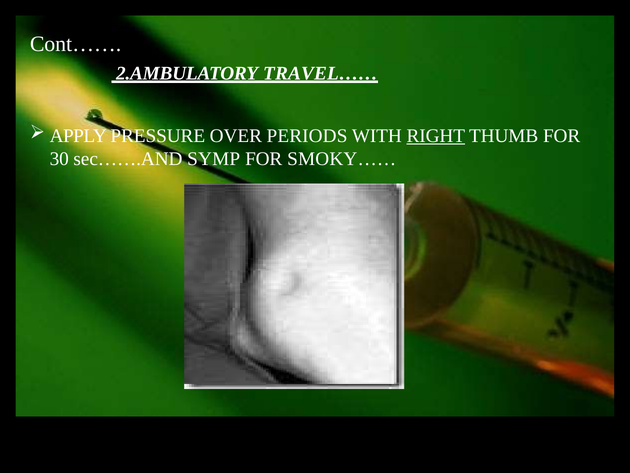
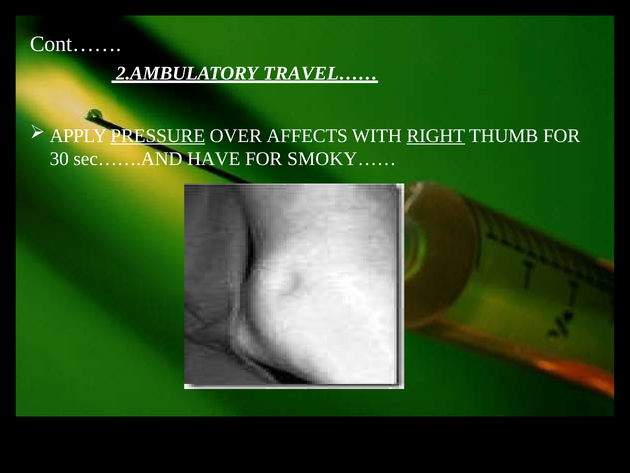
PRESSURE underline: none -> present
PERIODS: PERIODS -> AFFECTS
SYMP: SYMP -> HAVE
